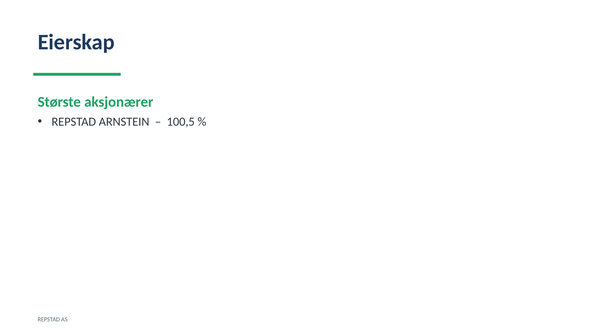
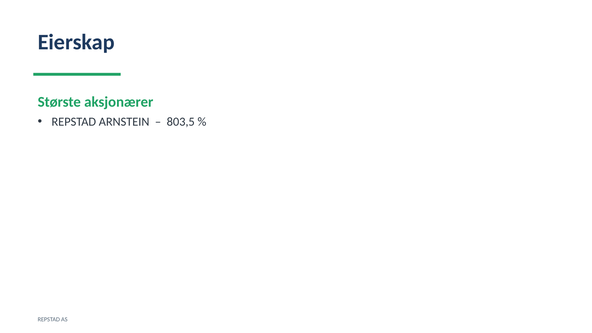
100,5: 100,5 -> 803,5
